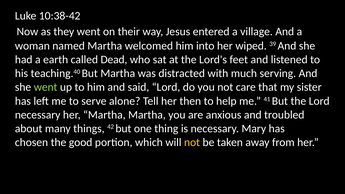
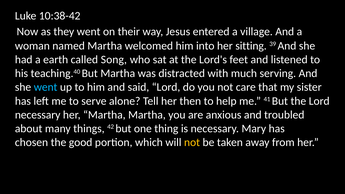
wiped: wiped -> sitting
Dead: Dead -> Song
went at (46, 87) colour: light green -> light blue
